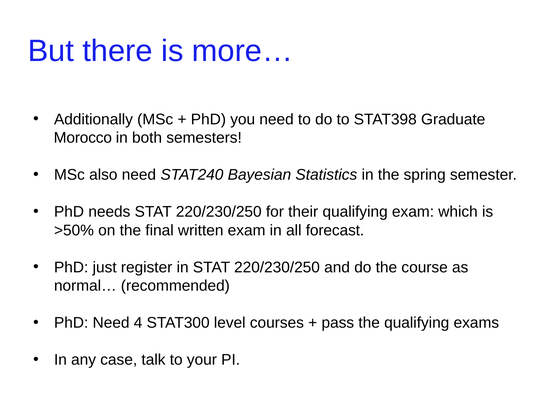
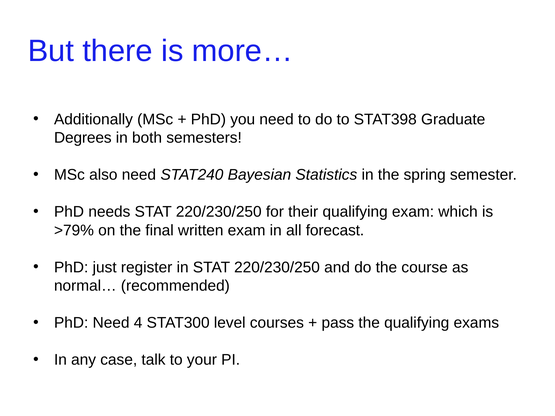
Morocco: Morocco -> Degrees
>50%: >50% -> >79%
